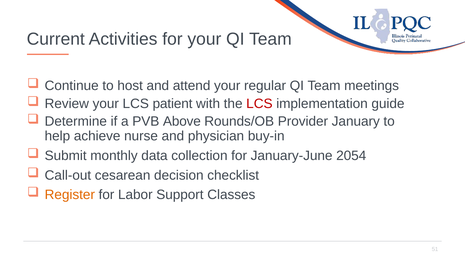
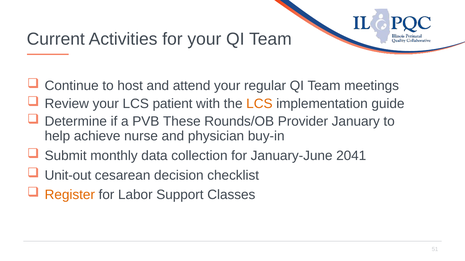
LCS at (259, 104) colour: red -> orange
Above: Above -> These
2054: 2054 -> 2041
Call-out: Call-out -> Unit-out
